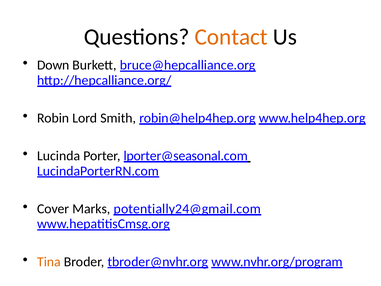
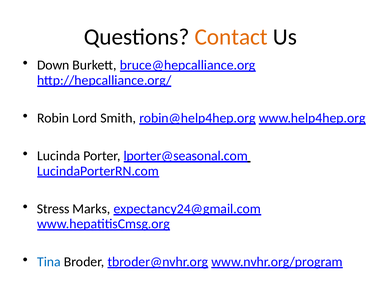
Cover: Cover -> Stress
potentially24@gmail.com: potentially24@gmail.com -> expectancy24@gmail.com
Tina colour: orange -> blue
